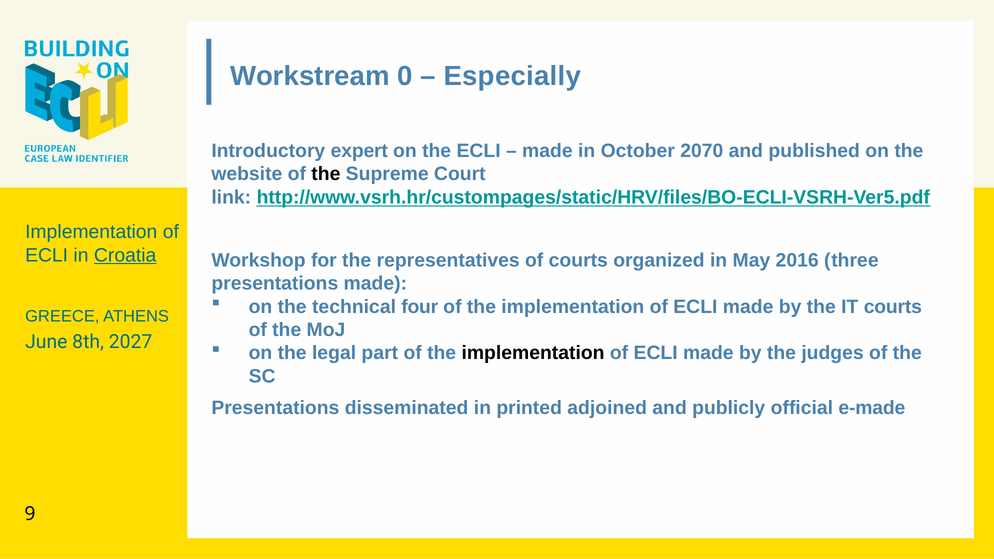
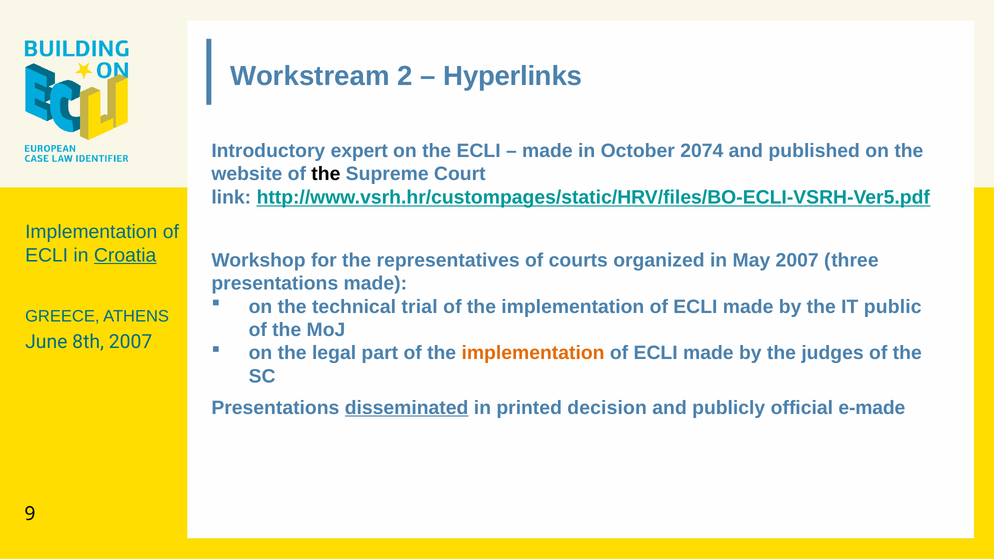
0: 0 -> 2
Especially: Especially -> Hyperlinks
2070: 2070 -> 2074
May 2016: 2016 -> 2007
four: four -> trial
IT courts: courts -> public
8th 2027: 2027 -> 2007
implementation at (533, 353) colour: black -> orange
disseminated underline: none -> present
adjoined: adjoined -> decision
